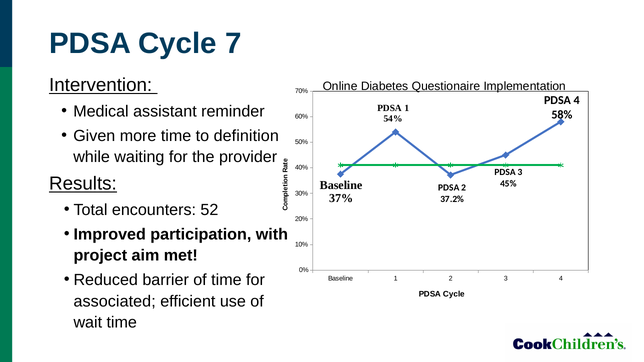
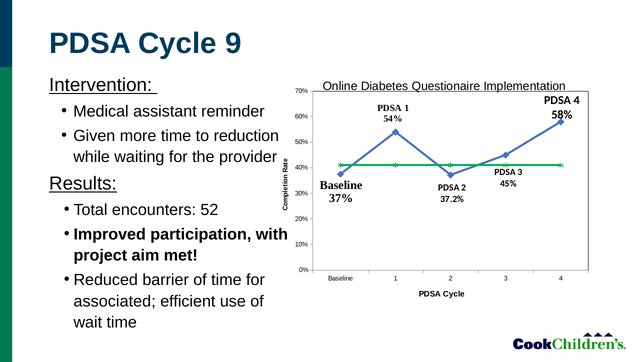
7: 7 -> 9
definition: definition -> reduction
